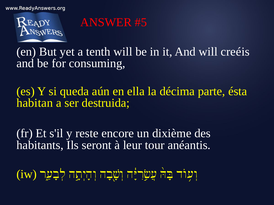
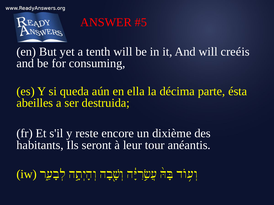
habitan: habitan -> abeilles
